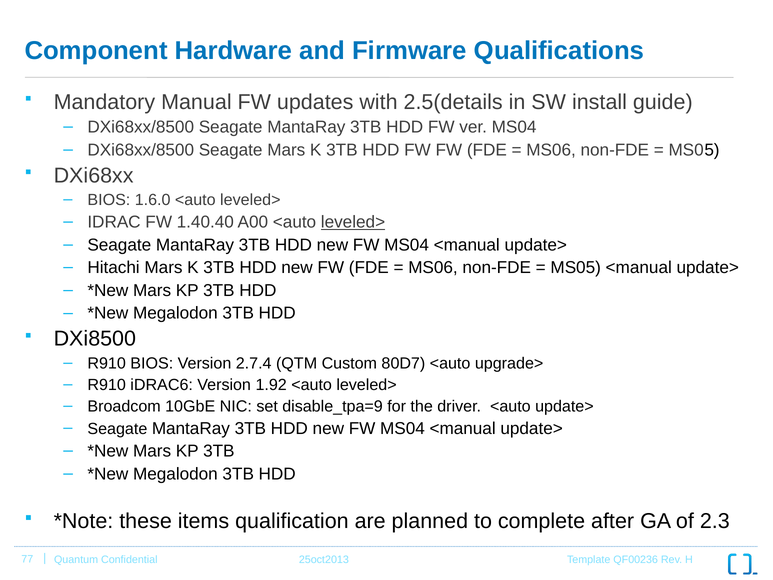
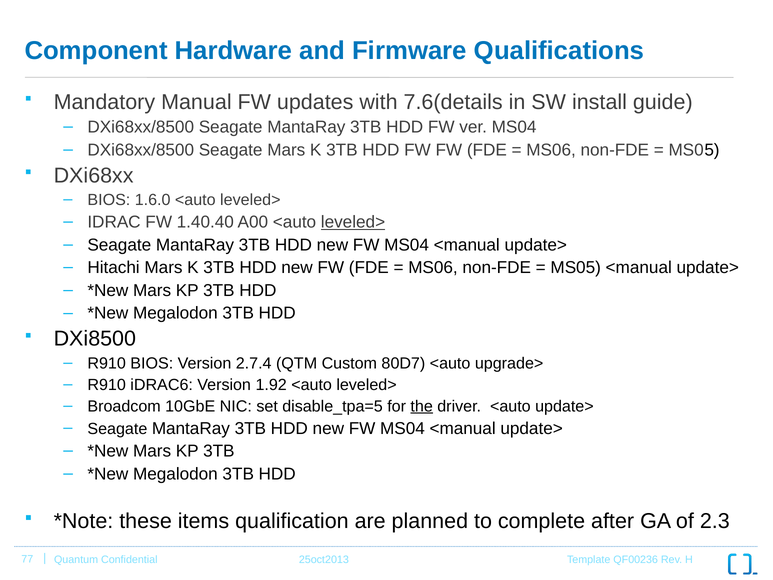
2.5(details: 2.5(details -> 7.6(details
disable_tpa=9: disable_tpa=9 -> disable_tpa=5
the underline: none -> present
